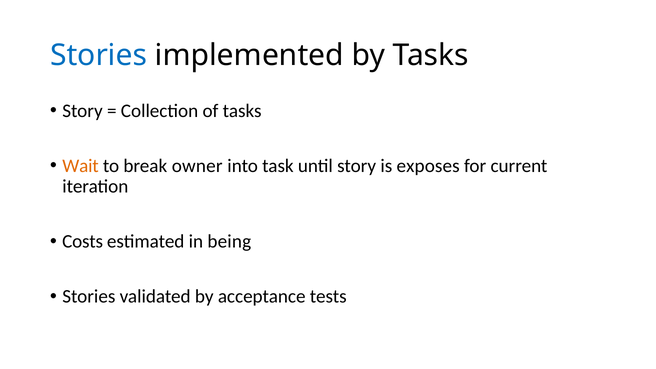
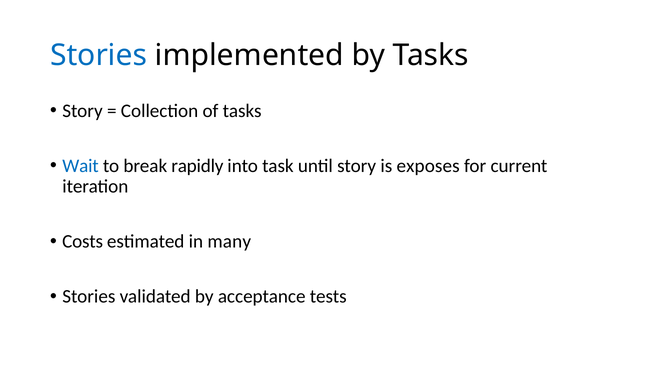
Wait colour: orange -> blue
owner: owner -> rapidly
being: being -> many
